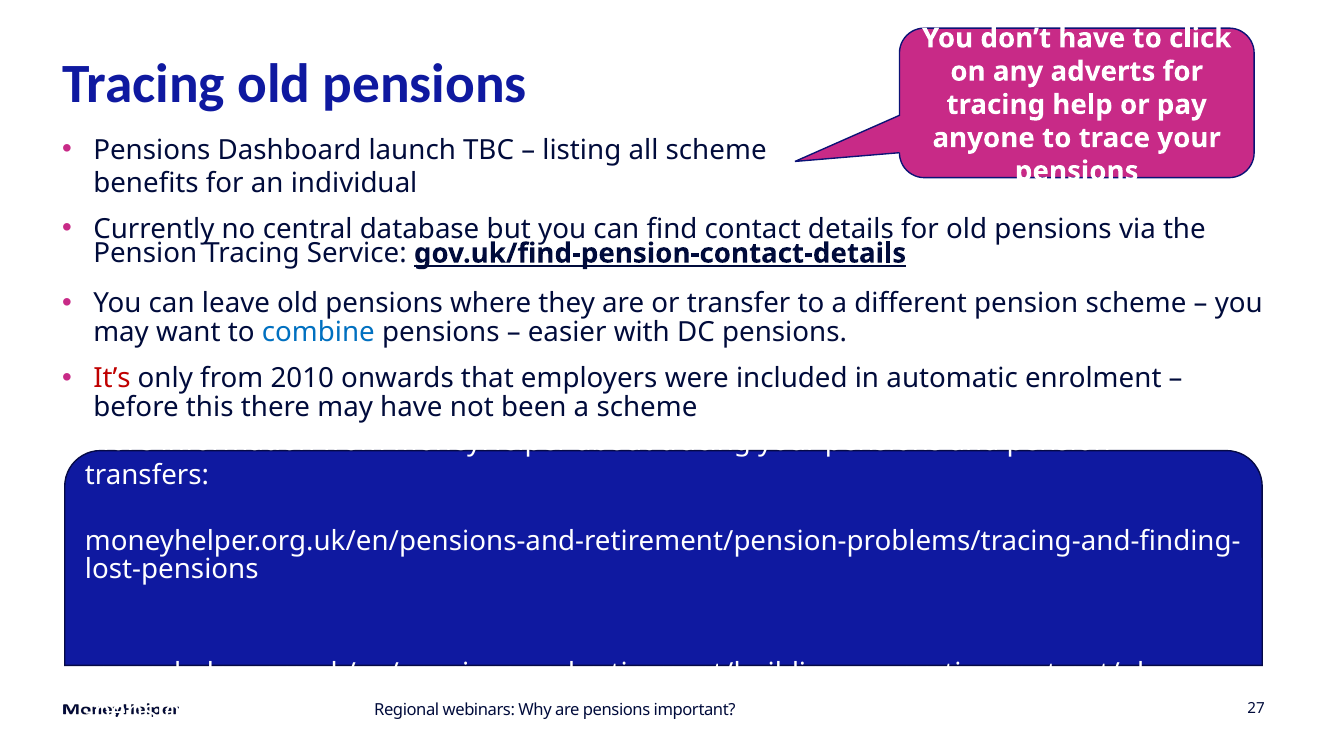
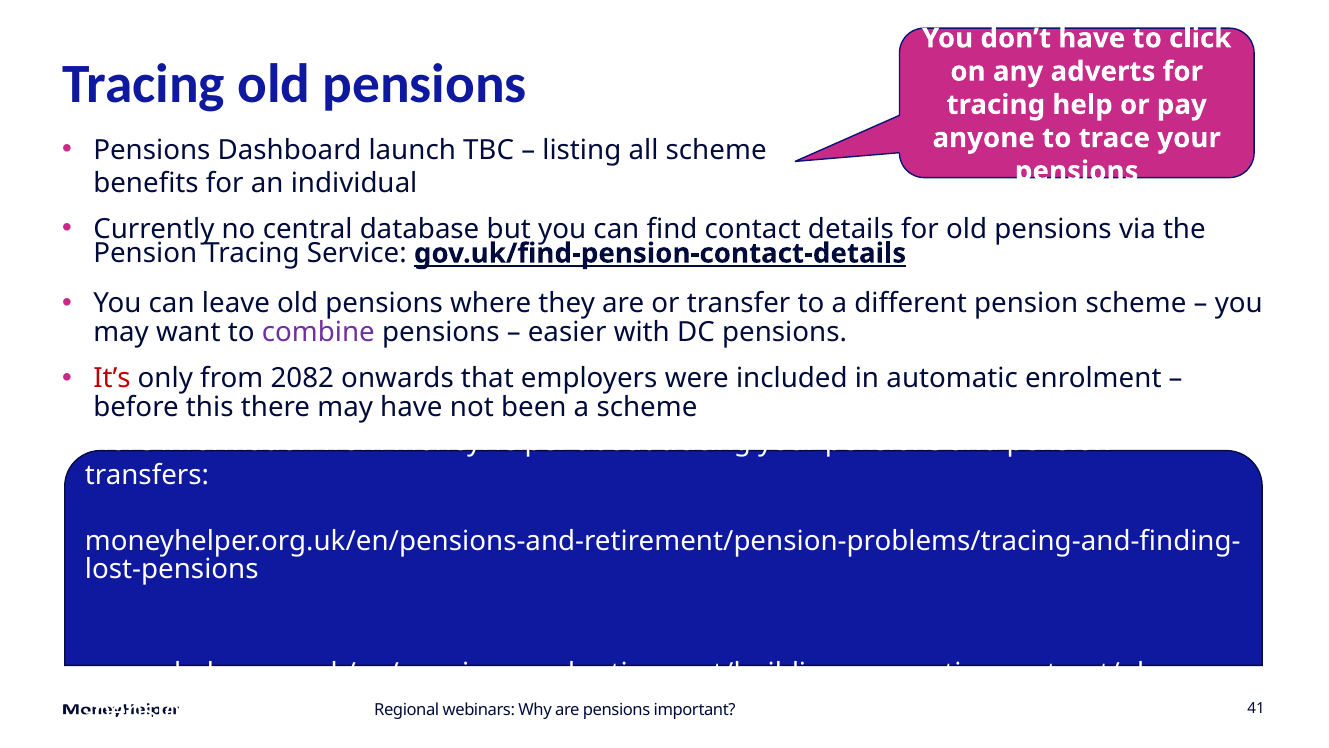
combine colour: blue -> purple
2010: 2010 -> 2082
27: 27 -> 41
